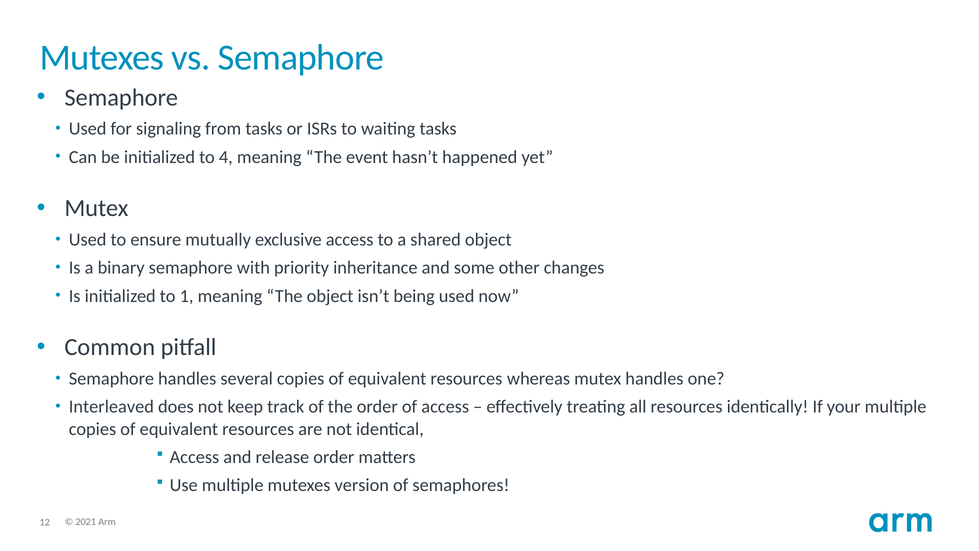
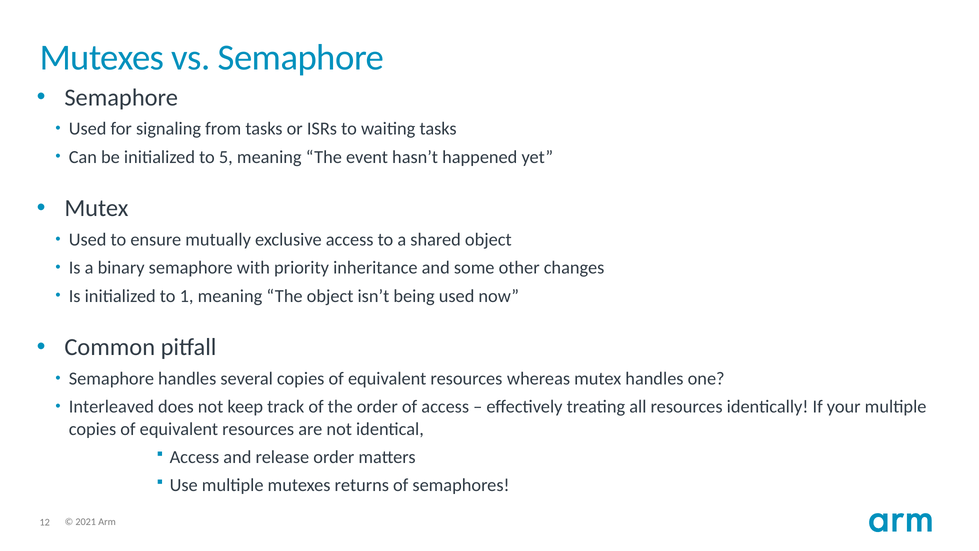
4: 4 -> 5
version: version -> returns
